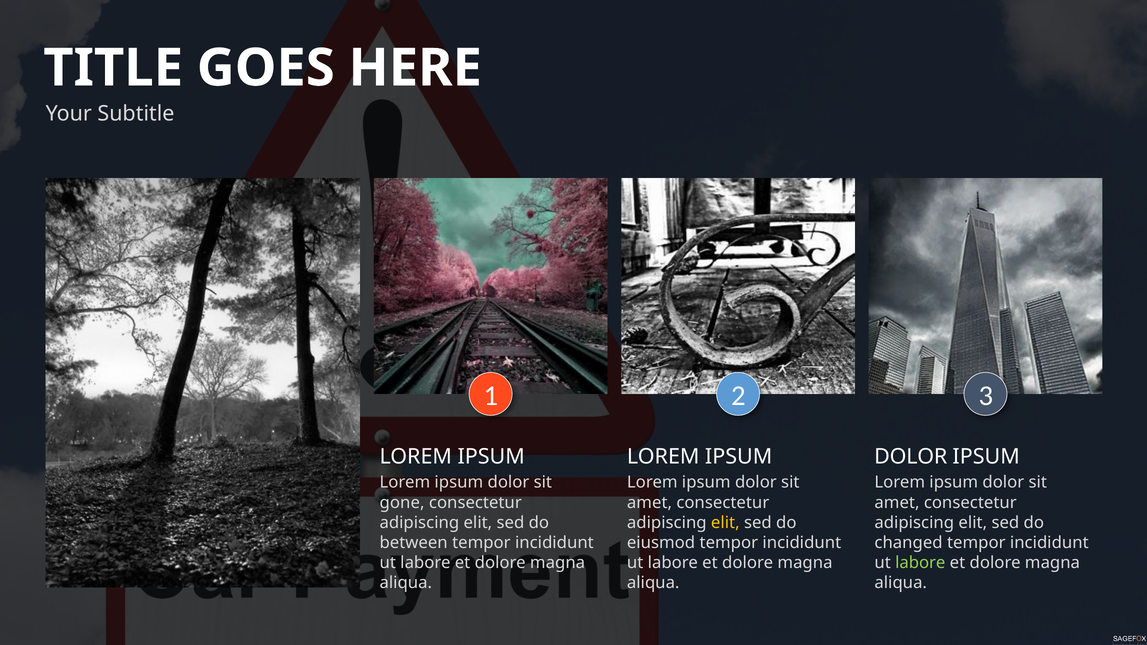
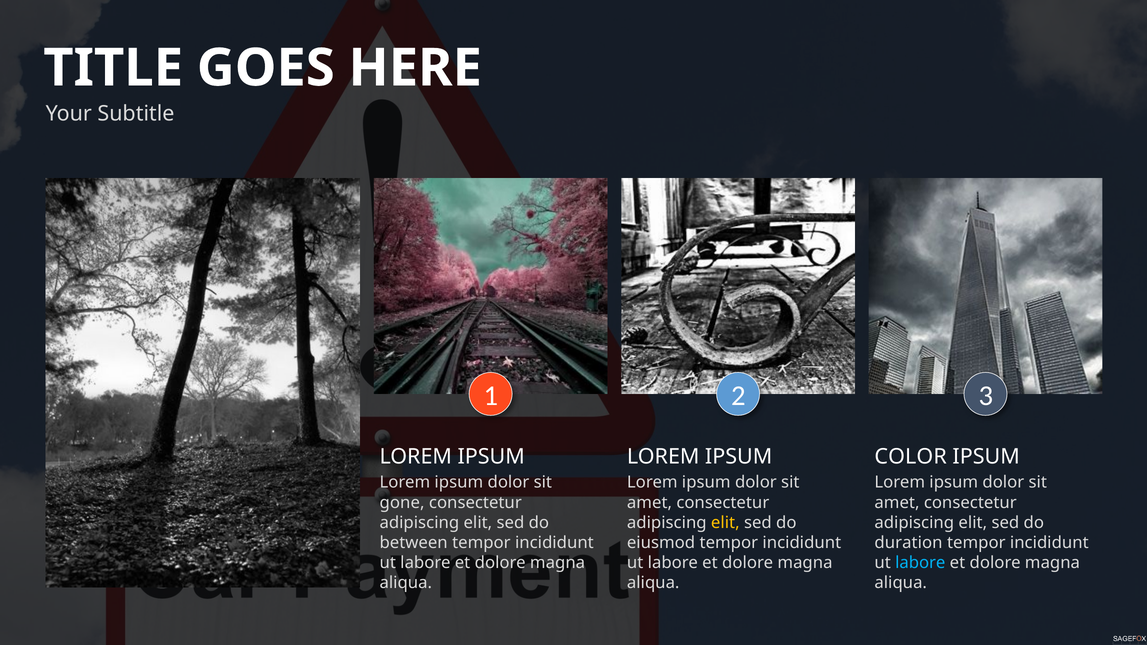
DOLOR at (911, 457): DOLOR -> COLOR
changed: changed -> duration
labore at (920, 563) colour: light green -> light blue
